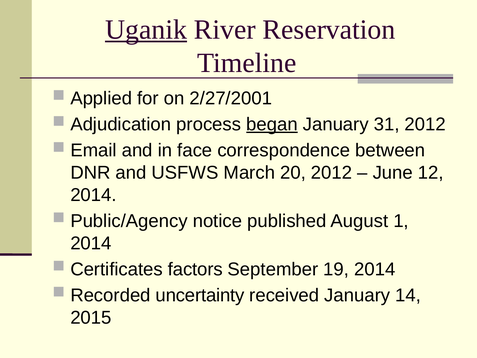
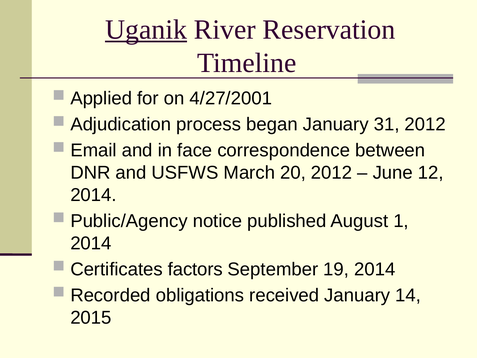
2/27/2001: 2/27/2001 -> 4/27/2001
began underline: present -> none
uncertainty: uncertainty -> obligations
